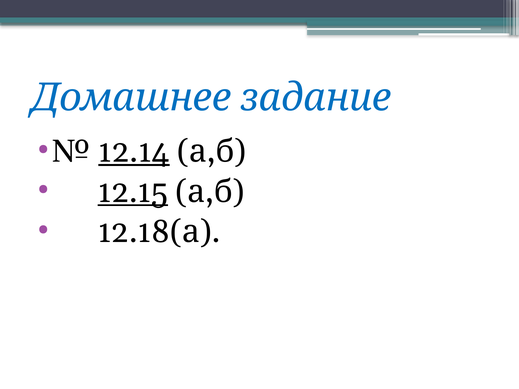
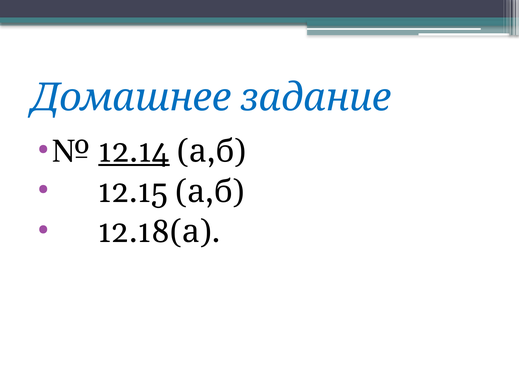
12.15 underline: present -> none
